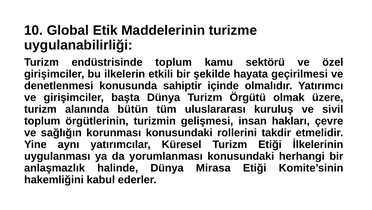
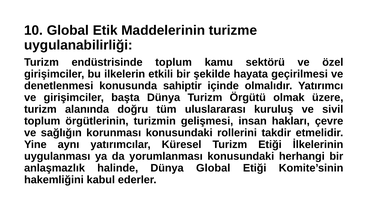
bütün: bütün -> doğru
Dünya Mirasa: Mirasa -> Global
